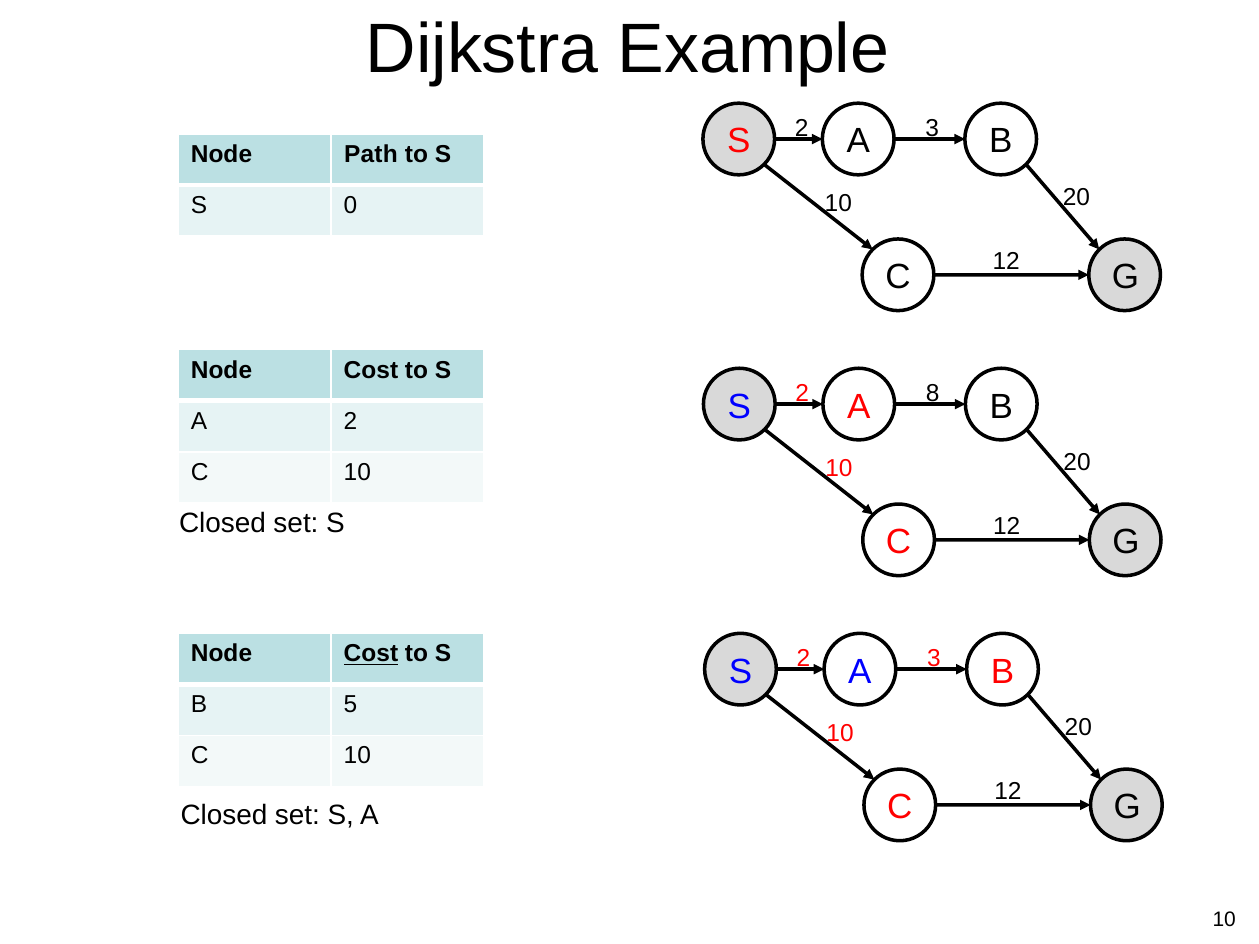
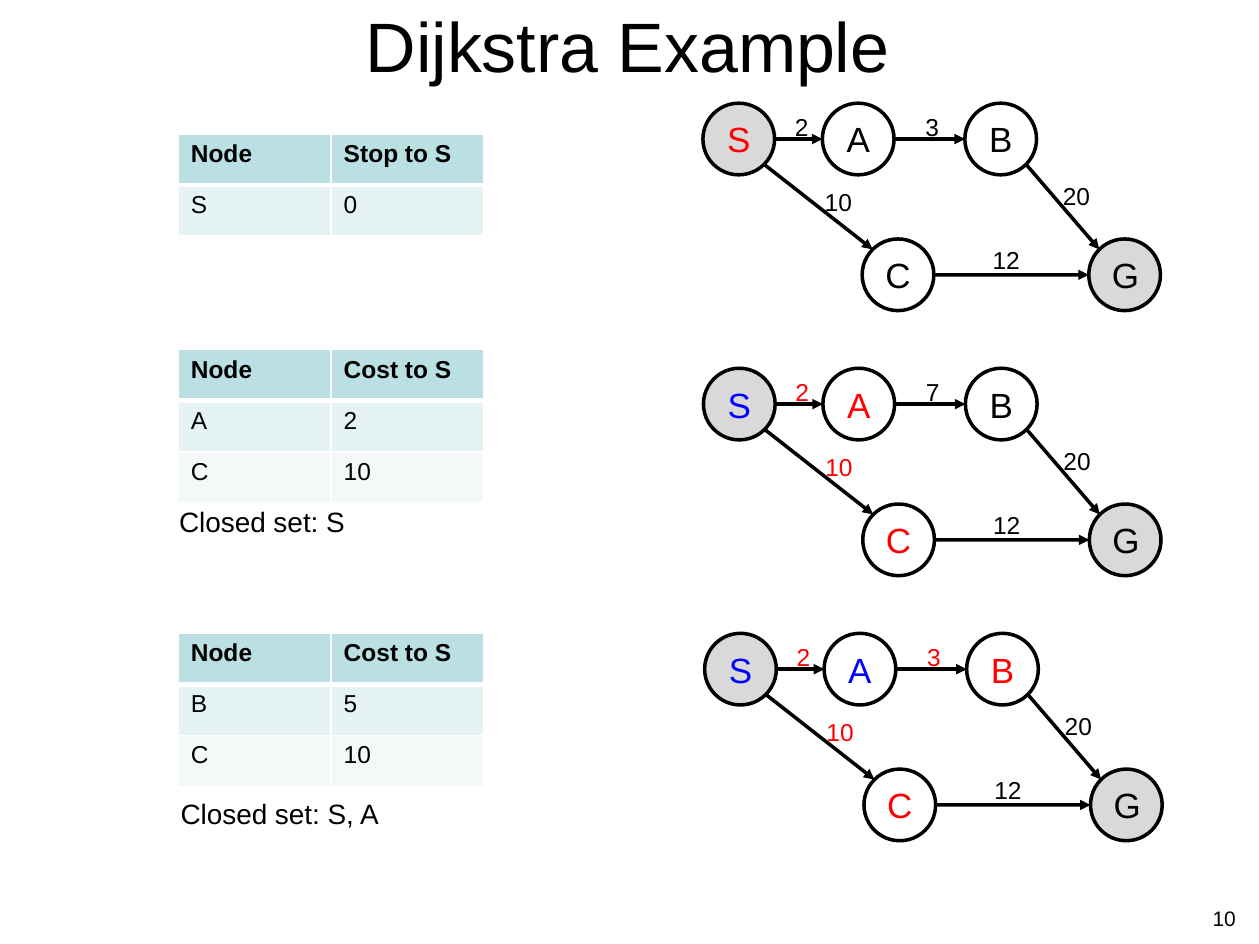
Path: Path -> Stop
8: 8 -> 7
Cost at (371, 654) underline: present -> none
